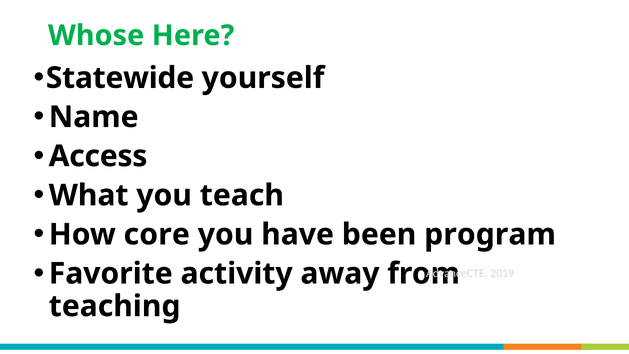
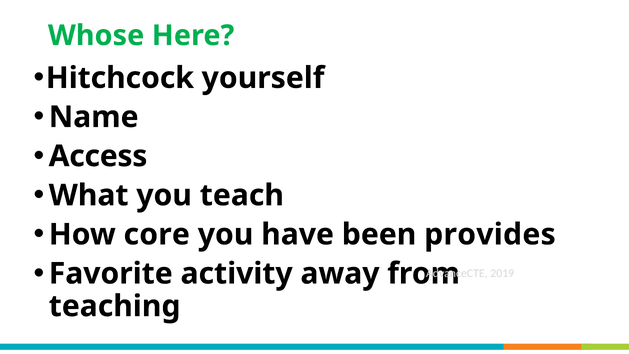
Statewide: Statewide -> Hitchcock
program: program -> provides
